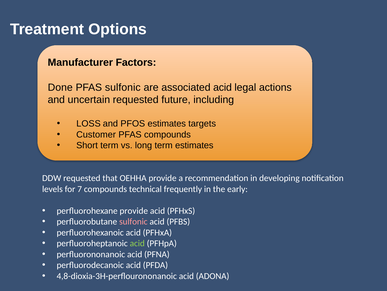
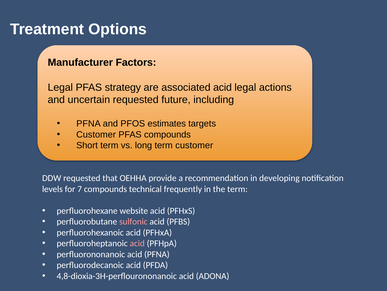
Done at (60, 87): Done -> Legal
PFAS sulfonic: sulfonic -> strategy
LOSS at (89, 123): LOSS -> PFNA
term estimates: estimates -> customer
the early: early -> term
perfluorohexane provide: provide -> website
acid at (137, 243) colour: light green -> pink
